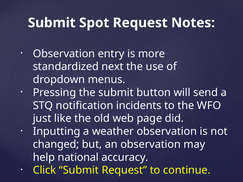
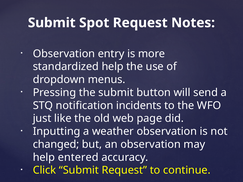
standardized next: next -> help
national: national -> entered
